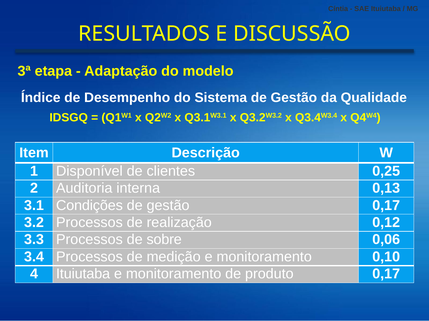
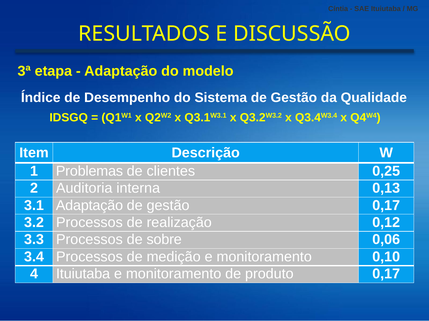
Disponível: Disponível -> Problemas
3.1 Condições: Condições -> Adaptação
